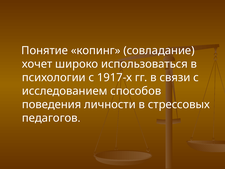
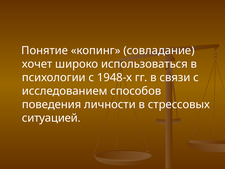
1917-х: 1917-х -> 1948-х
педагогов: педагогов -> ситуацией
